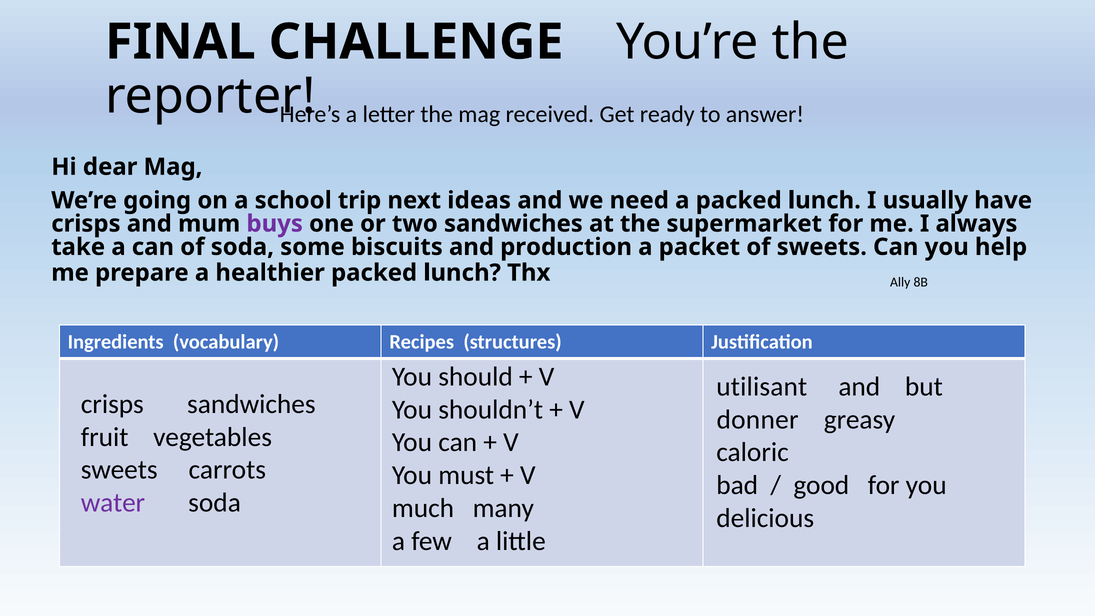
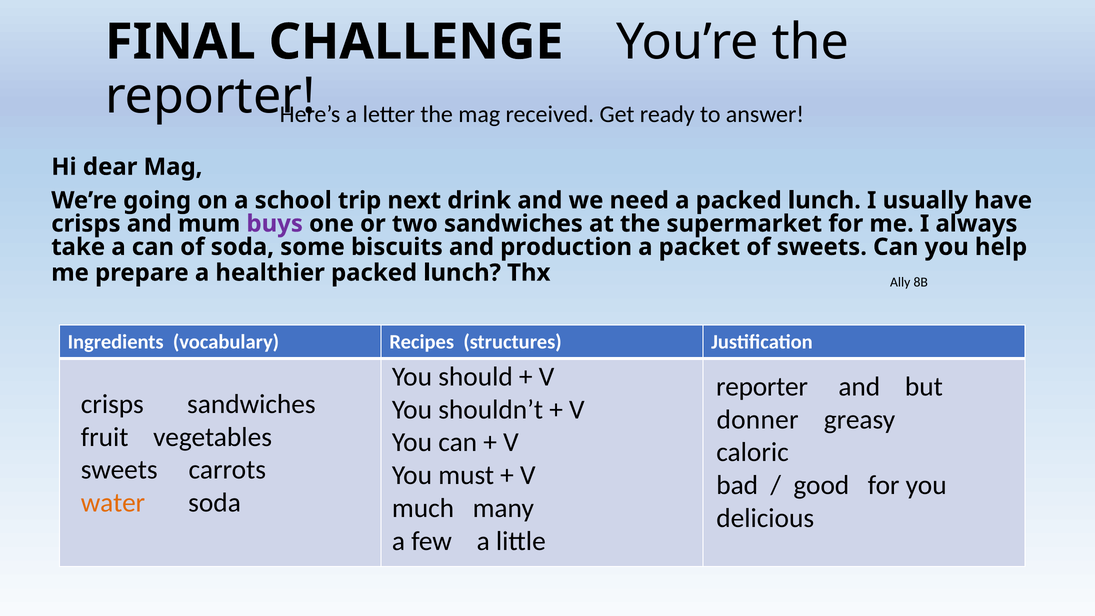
ideas: ideas -> drink
utilisant at (762, 387): utilisant -> reporter
water colour: purple -> orange
